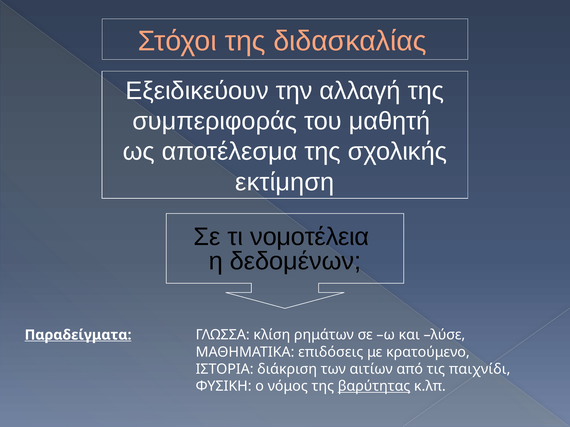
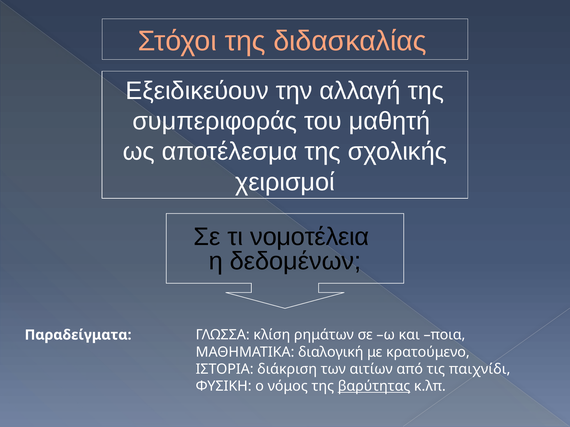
εκτίμηση: εκτίμηση -> χειρισμοί
Παραδείγματα underline: present -> none
λύσε: λύσε -> ποια
επιδόσεις: επιδόσεις -> διαλογική
